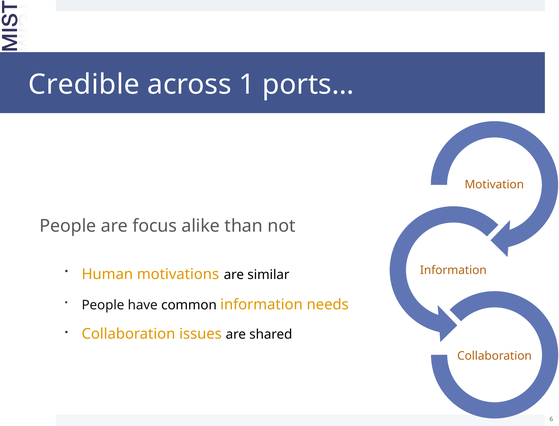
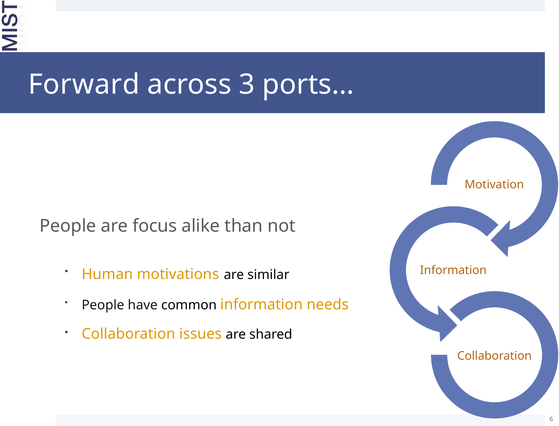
Credible: Credible -> Forward
1: 1 -> 3
